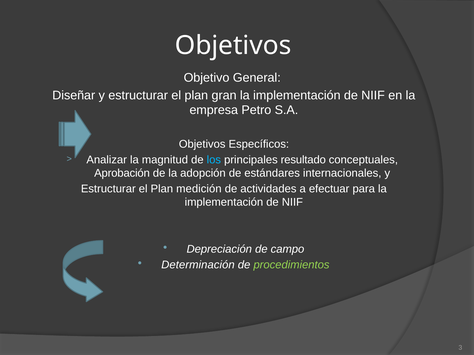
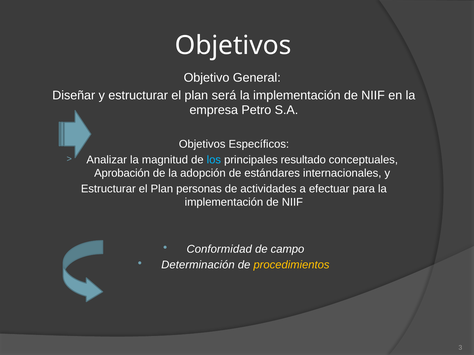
gran: gran -> será
medición: medición -> personas
Depreciación: Depreciación -> Conformidad
procedimientos colour: light green -> yellow
